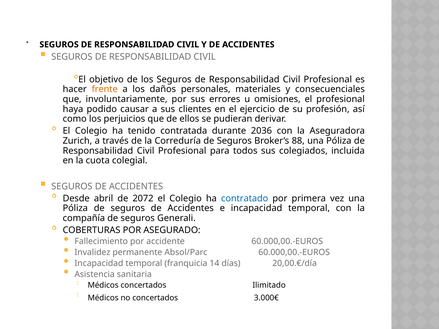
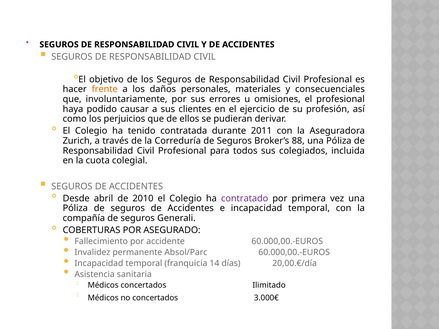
2036: 2036 -> 2011
2072: 2072 -> 2010
contratado colour: blue -> purple
